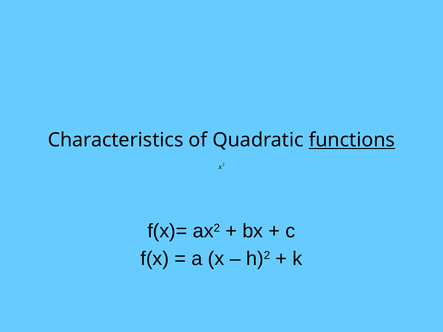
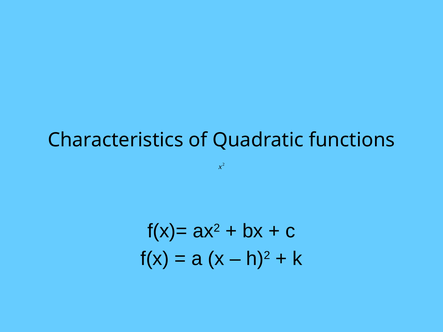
functions underline: present -> none
